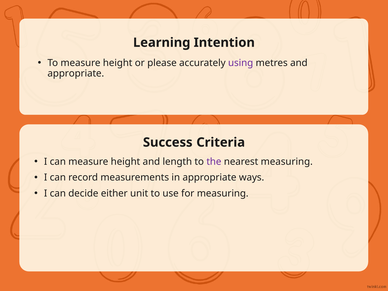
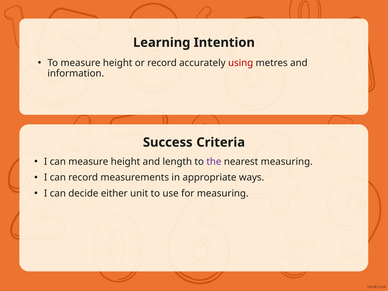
or please: please -> record
using colour: purple -> red
appropriate at (76, 73): appropriate -> information
